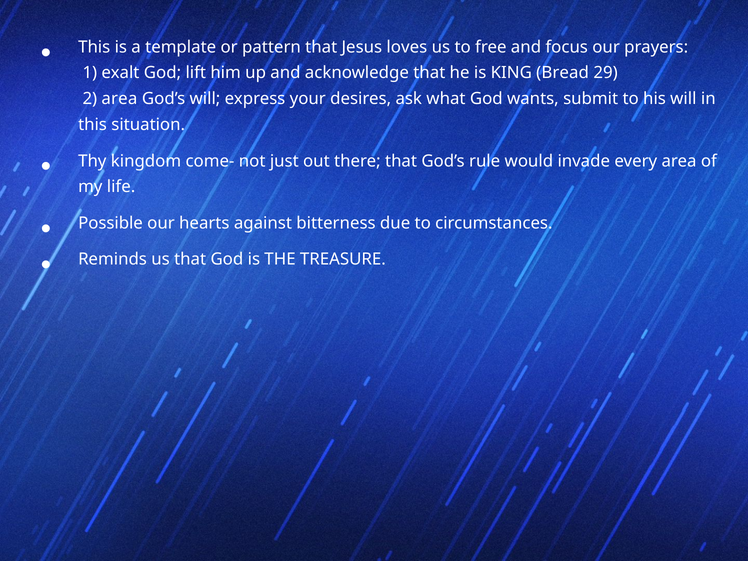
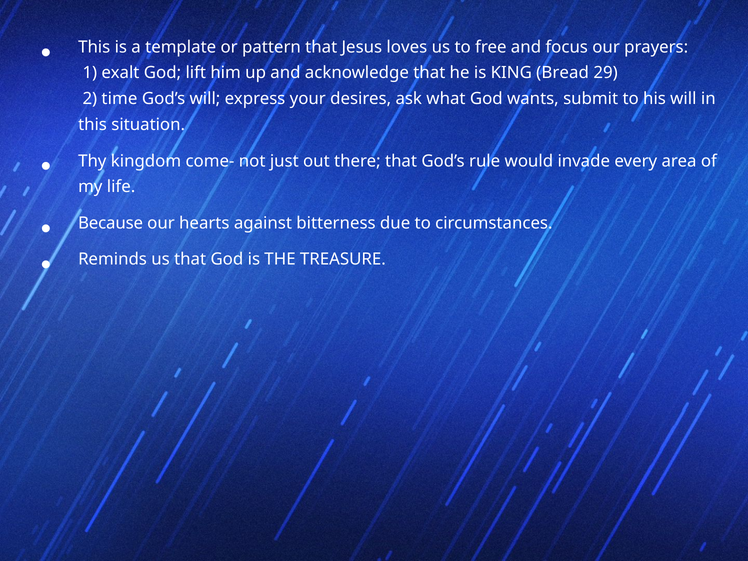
2 area: area -> time
Possible: Possible -> Because
